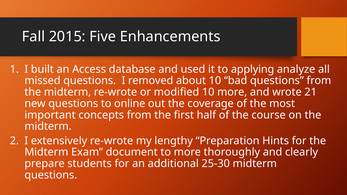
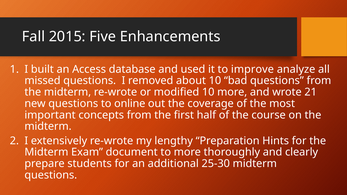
applying: applying -> improve
